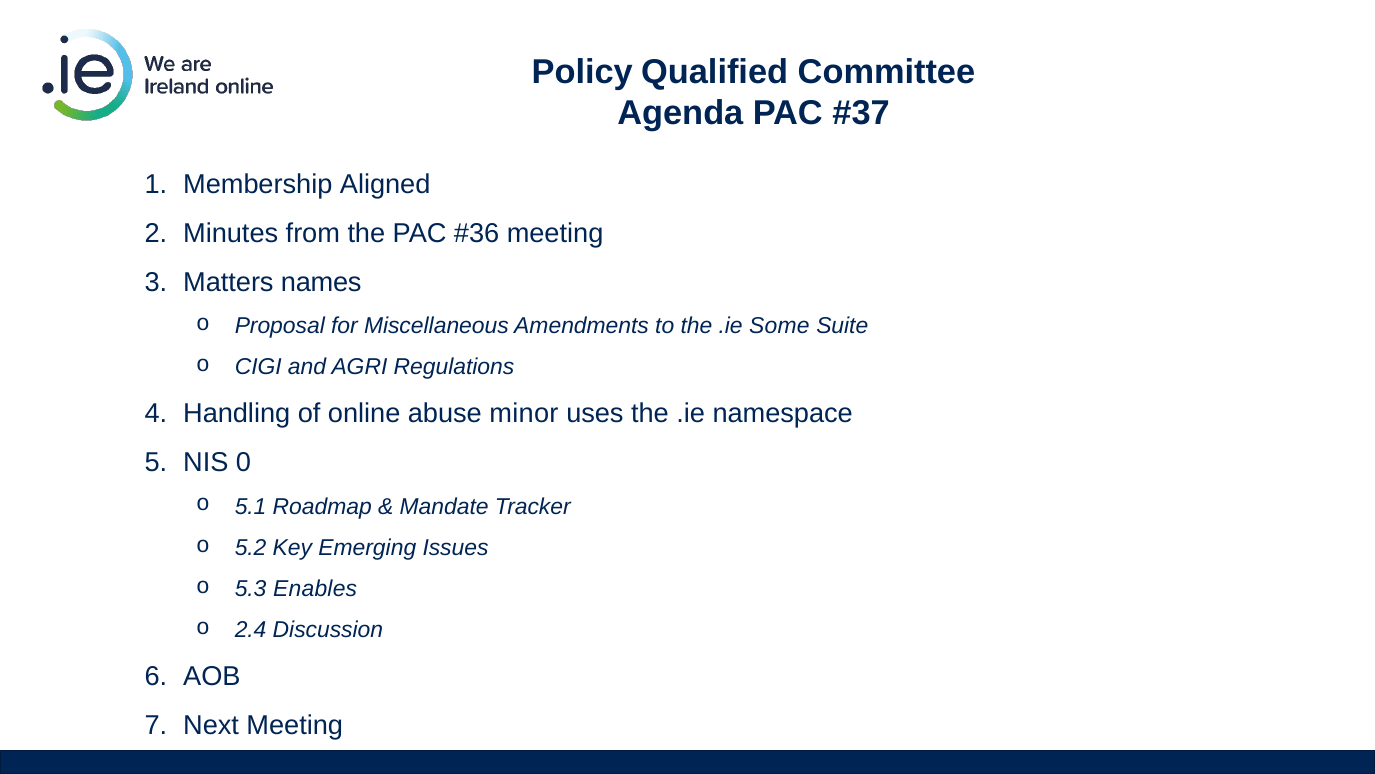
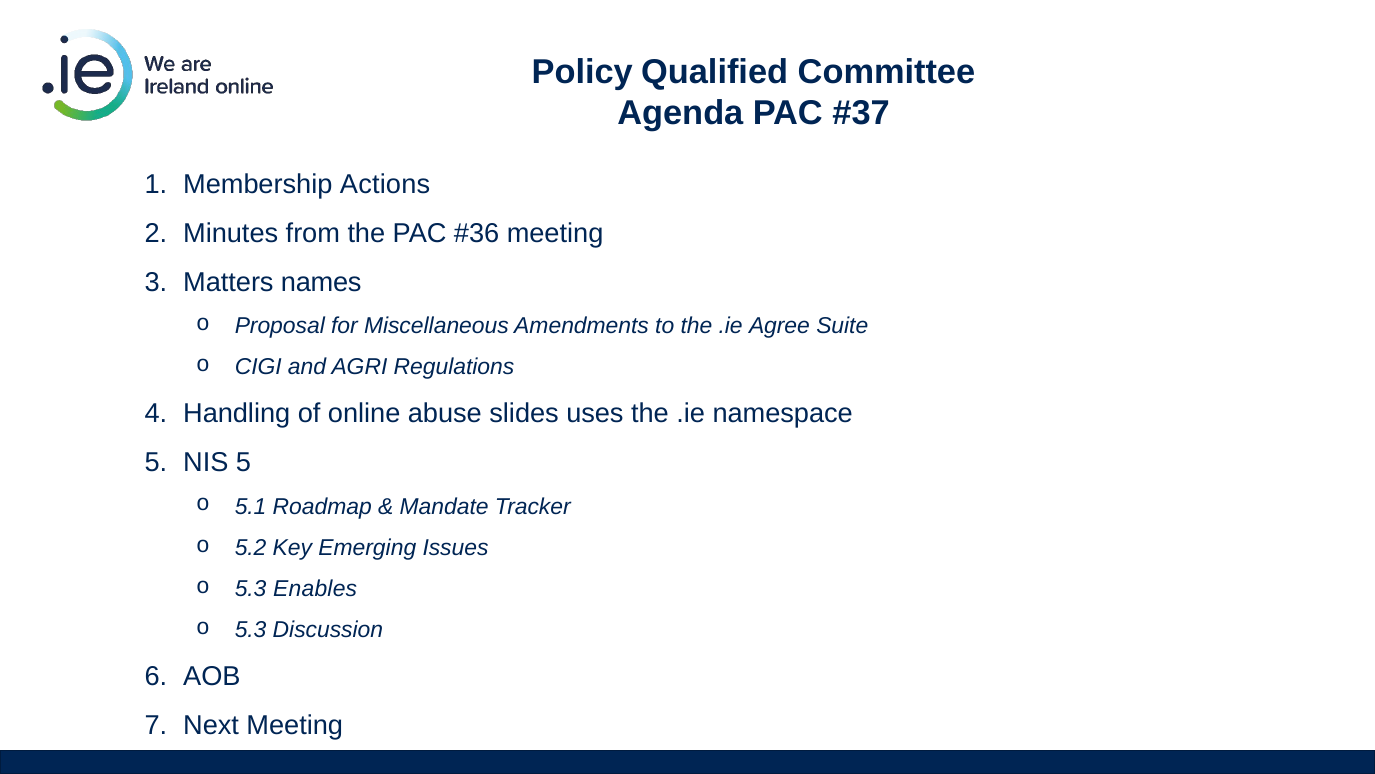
Aligned: Aligned -> Actions
Some: Some -> Agree
minor: minor -> slides
NIS 0: 0 -> 5
2.4 at (251, 630): 2.4 -> 5.3
